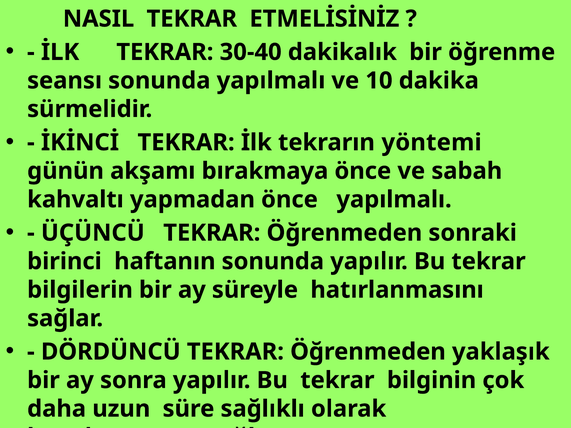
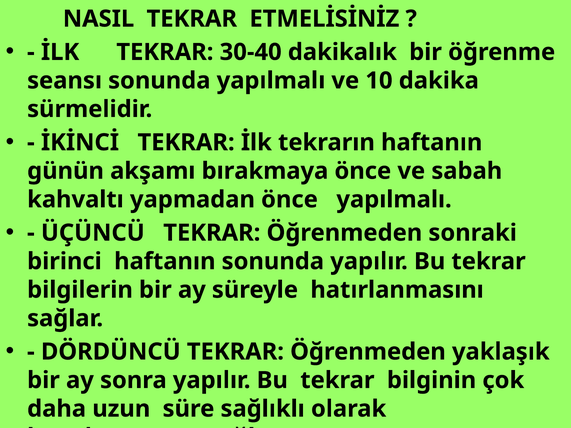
tekrarın yöntemi: yöntemi -> haftanın
